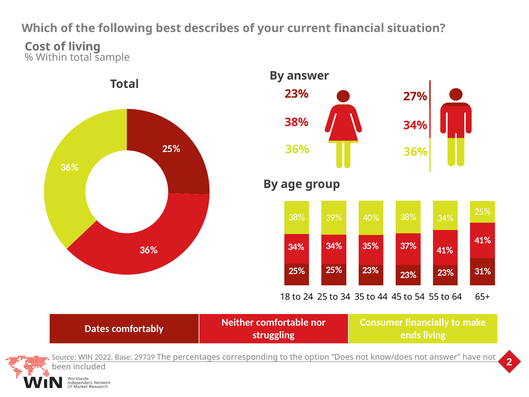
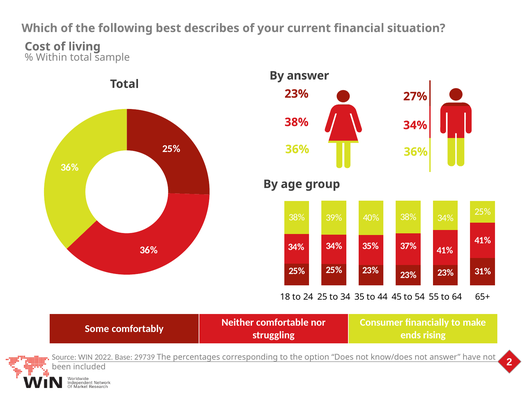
Dates: Dates -> Some
ends living: living -> rising
